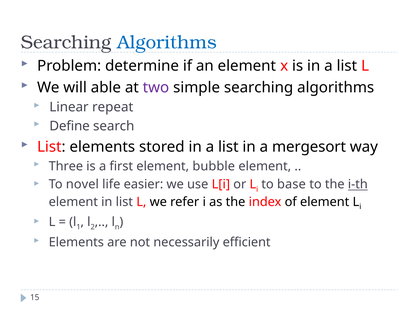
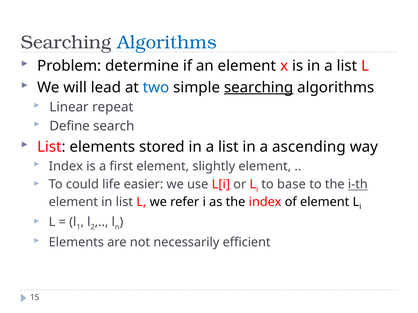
able: able -> lead
two colour: purple -> blue
searching at (259, 88) underline: none -> present
mergesort: mergesort -> ascending
Three at (66, 167): Three -> Index
bubble: bubble -> slightly
novel: novel -> could
